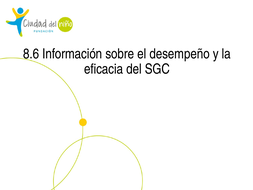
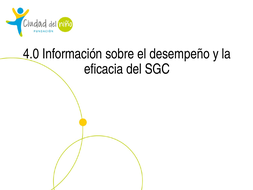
8.6: 8.6 -> 4.0
